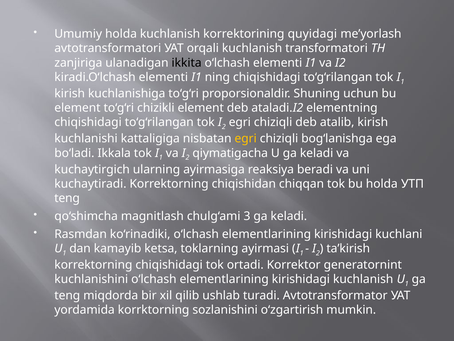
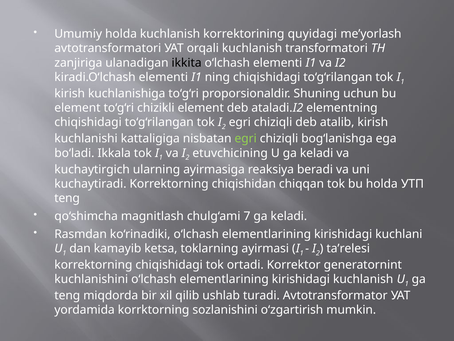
egri at (246, 138) colour: yellow -> light green
qiymatigacha: qiymatigacha -> etuvchicining
3: 3 -> 7
ta’kirish: ta’kirish -> ta’relesi
